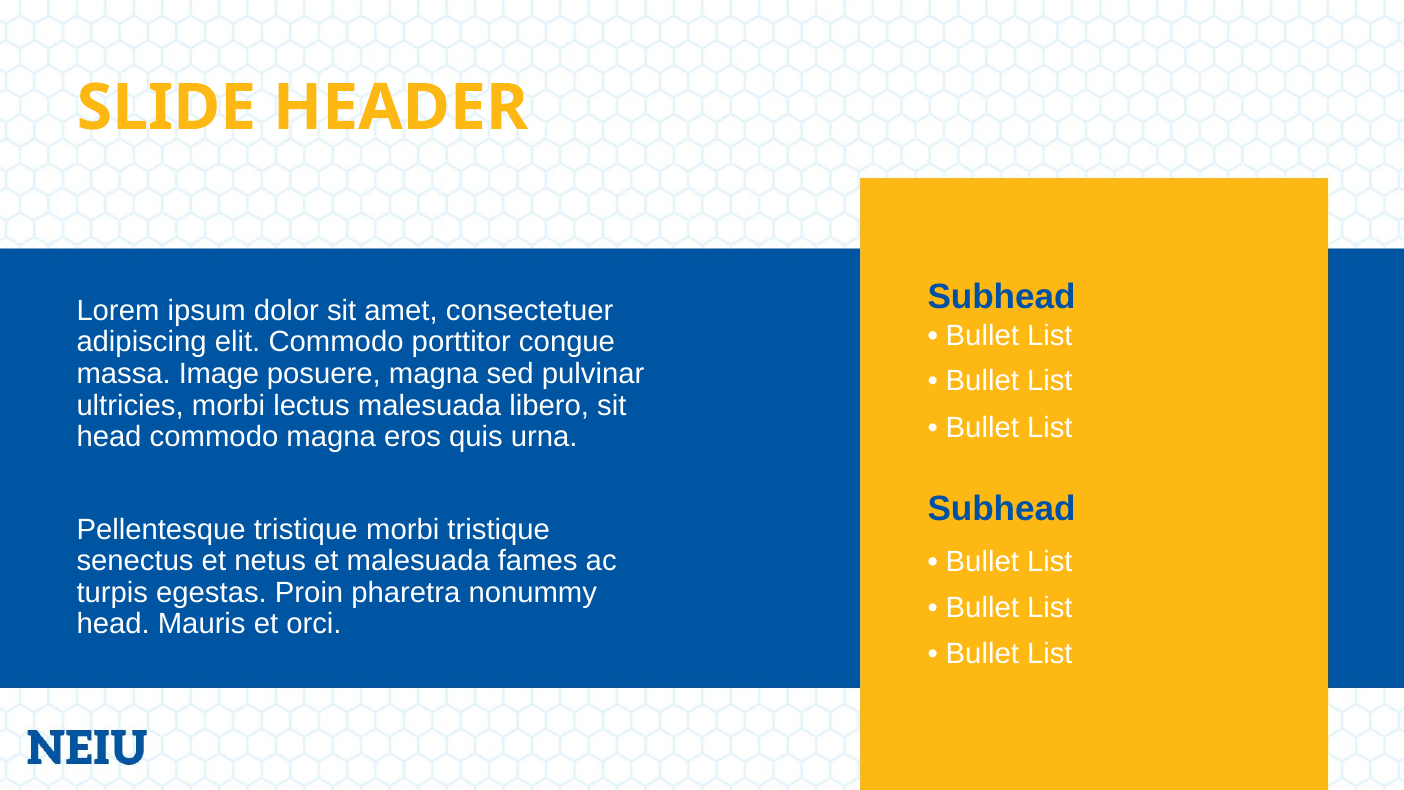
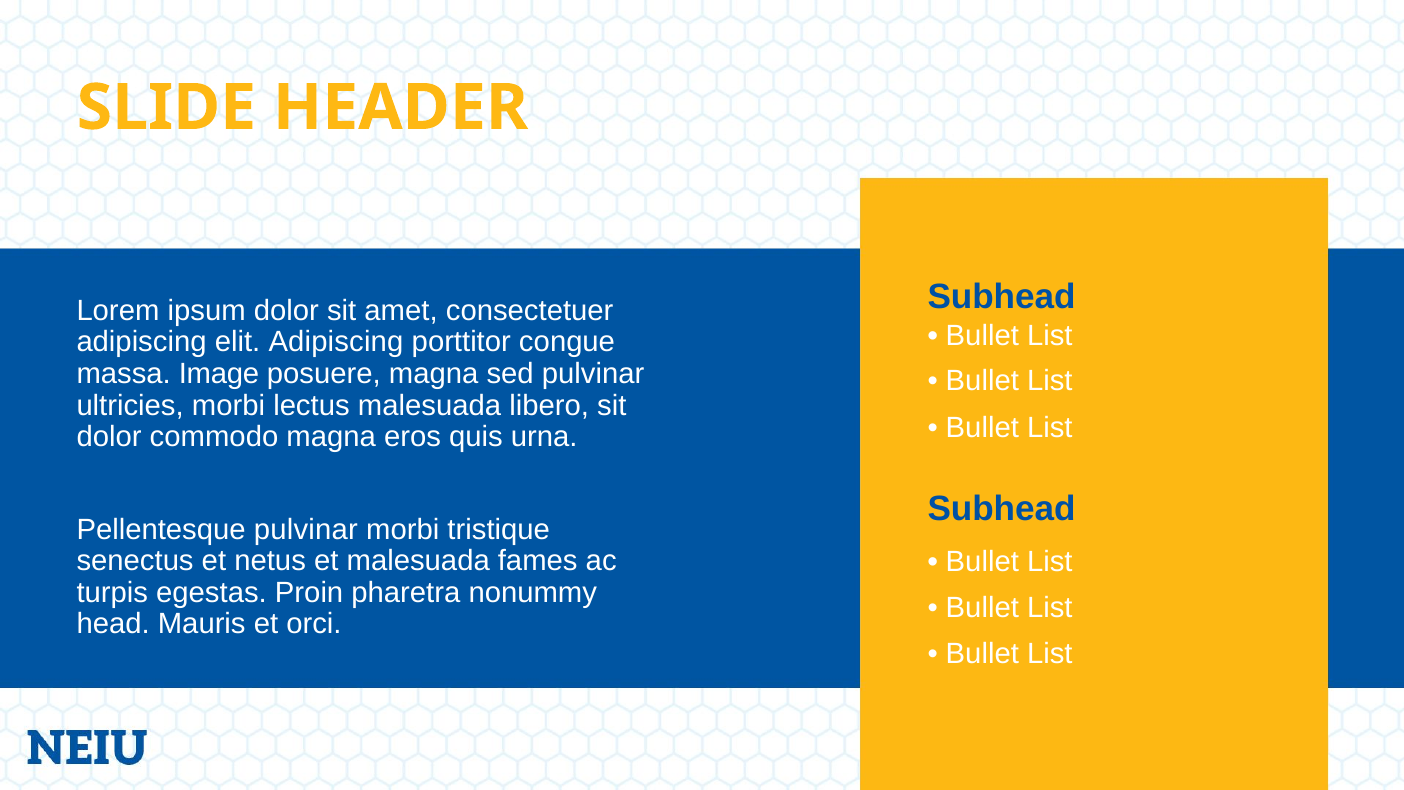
elit Commodo: Commodo -> Adipiscing
head at (109, 437): head -> dolor
Pellentesque tristique: tristique -> pulvinar
